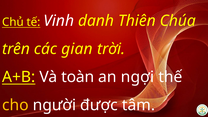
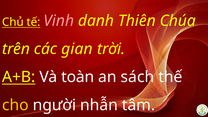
Vinh colour: white -> pink
ngợi: ngợi -> sách
được: được -> nhẫn
